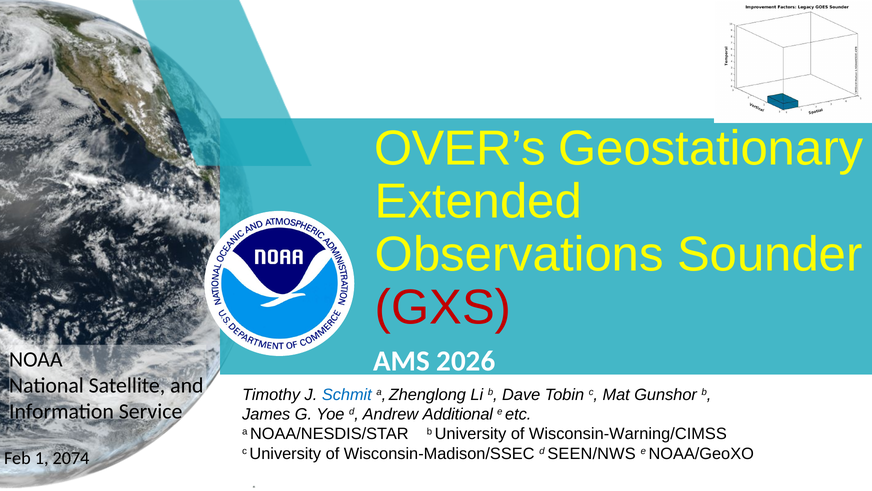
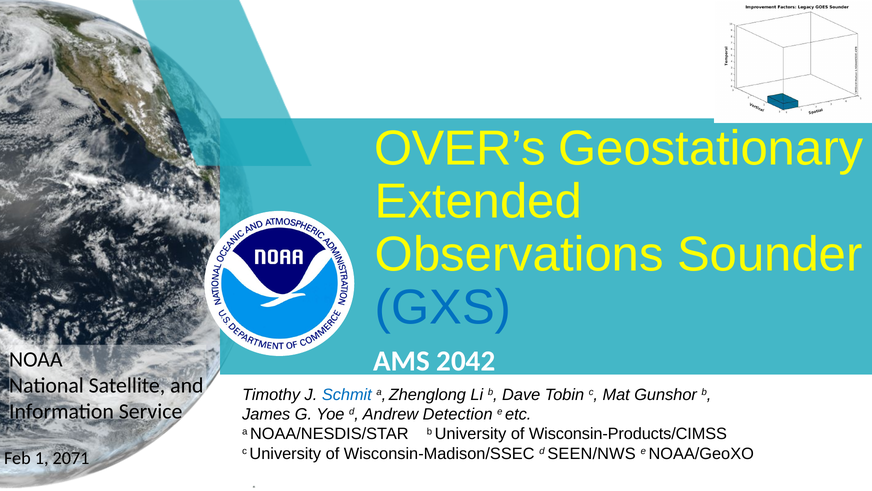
GXS colour: red -> blue
2026: 2026 -> 2042
Additional: Additional -> Detection
Wisconsin-Warning/CIMSS: Wisconsin-Warning/CIMSS -> Wisconsin-Products/CIMSS
2074: 2074 -> 2071
